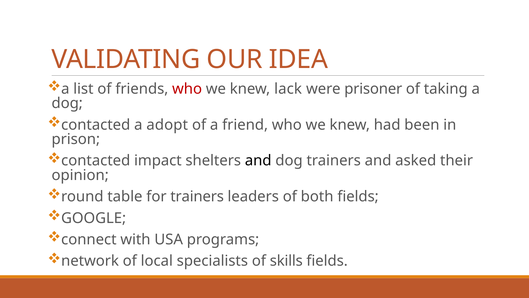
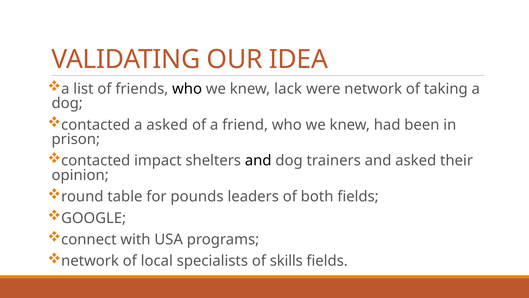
who at (187, 89) colour: red -> black
were prisoner: prisoner -> network
a adopt: adopt -> asked
for trainers: trainers -> pounds
